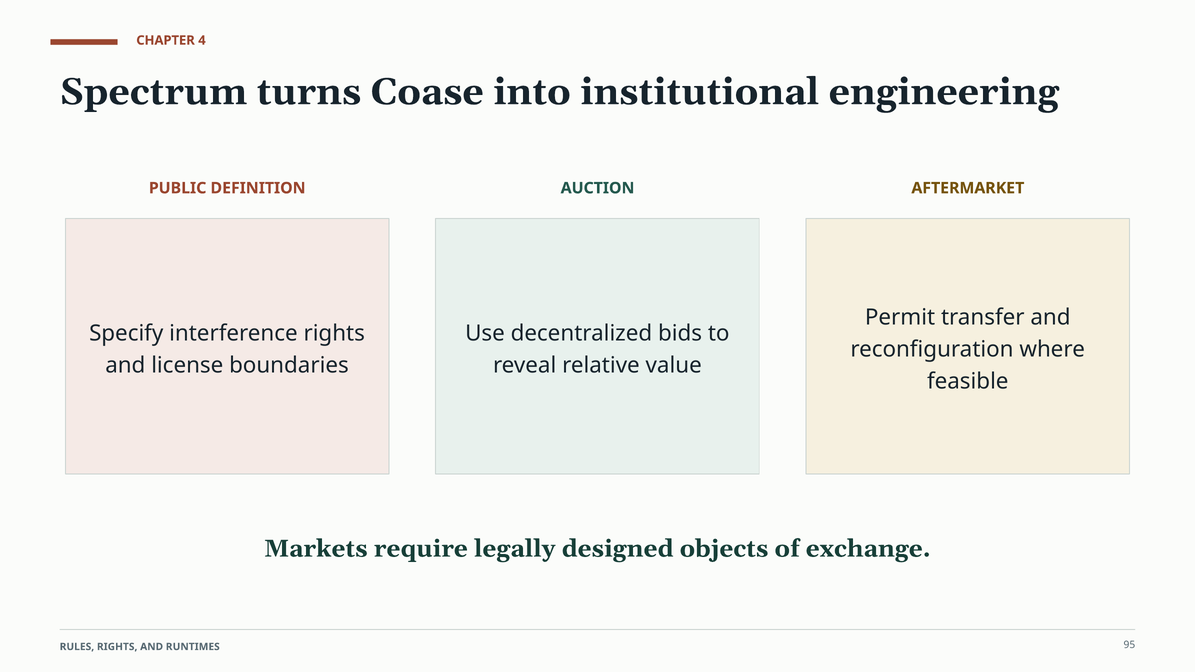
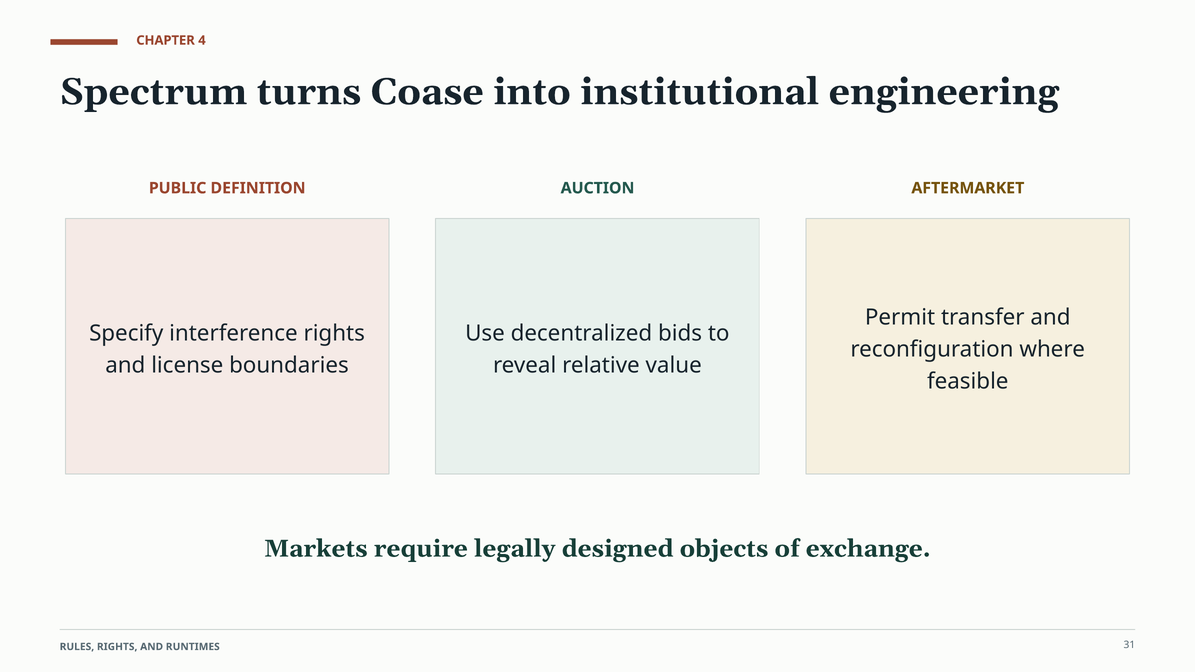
95: 95 -> 31
